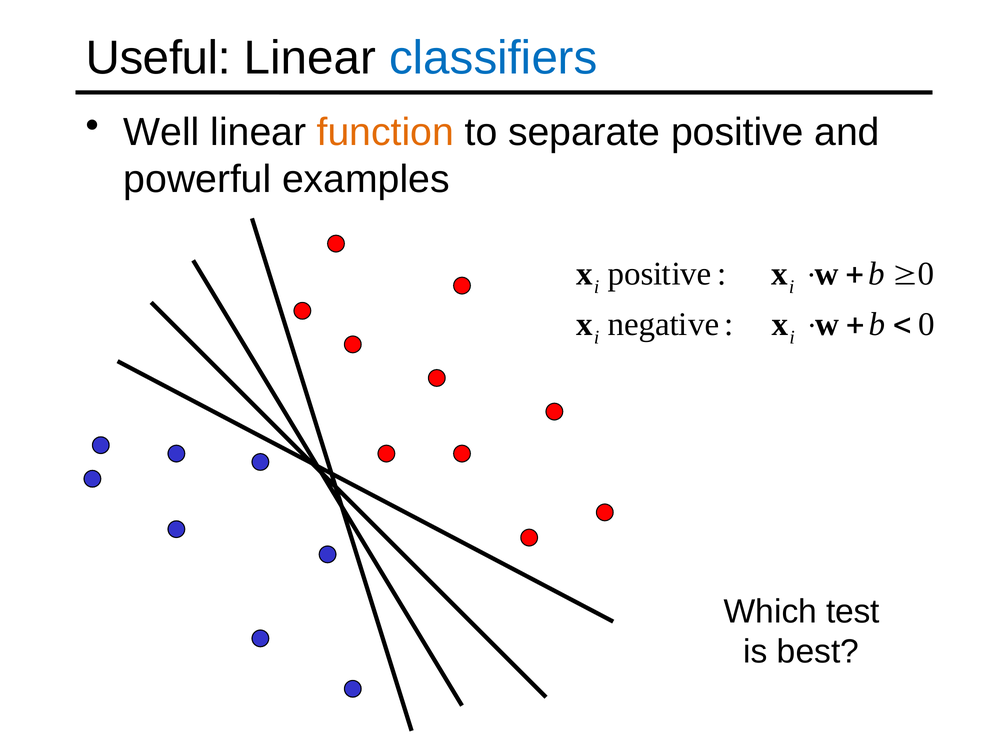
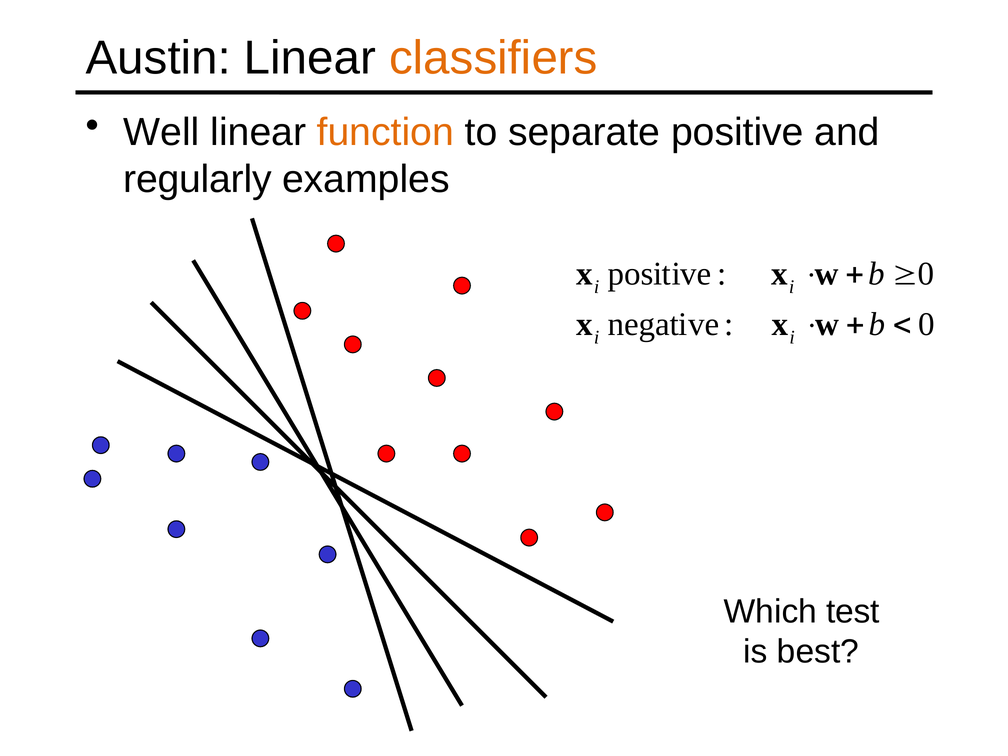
Useful: Useful -> Austin
classifiers colour: blue -> orange
powerful: powerful -> regularly
